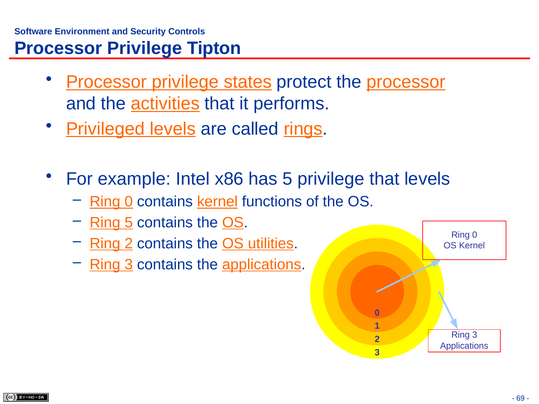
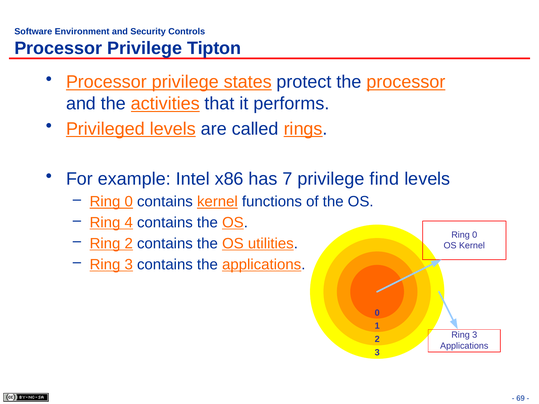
has 5: 5 -> 7
privilege that: that -> find
Ring 5: 5 -> 4
